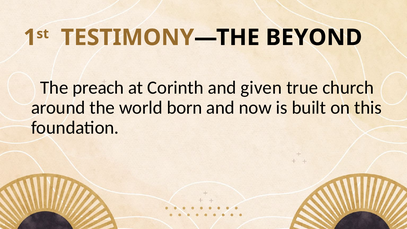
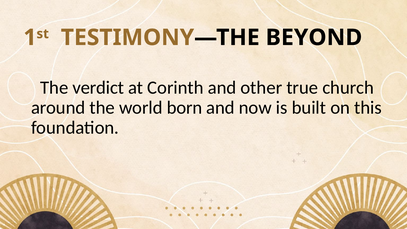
preach: preach -> verdict
given: given -> other
